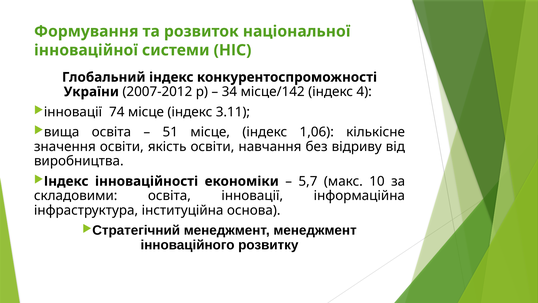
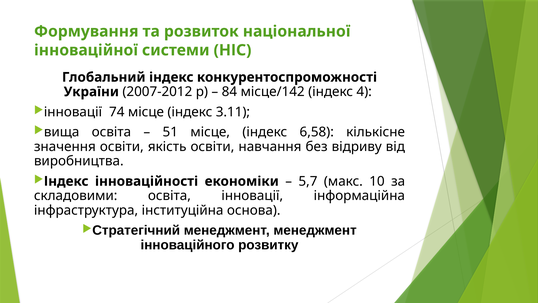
34: 34 -> 84
1,06: 1,06 -> 6,58
